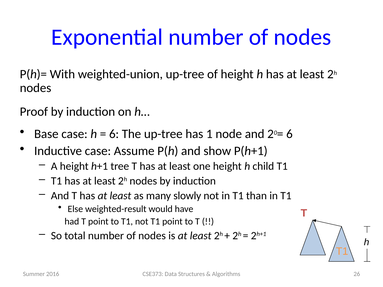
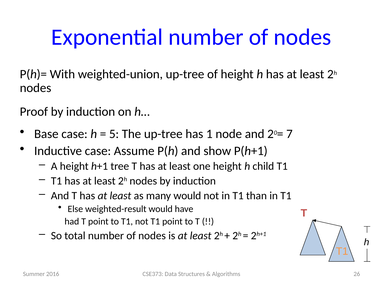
6 at (114, 134): 6 -> 5
6 at (289, 134): 6 -> 7
many slowly: slowly -> would
